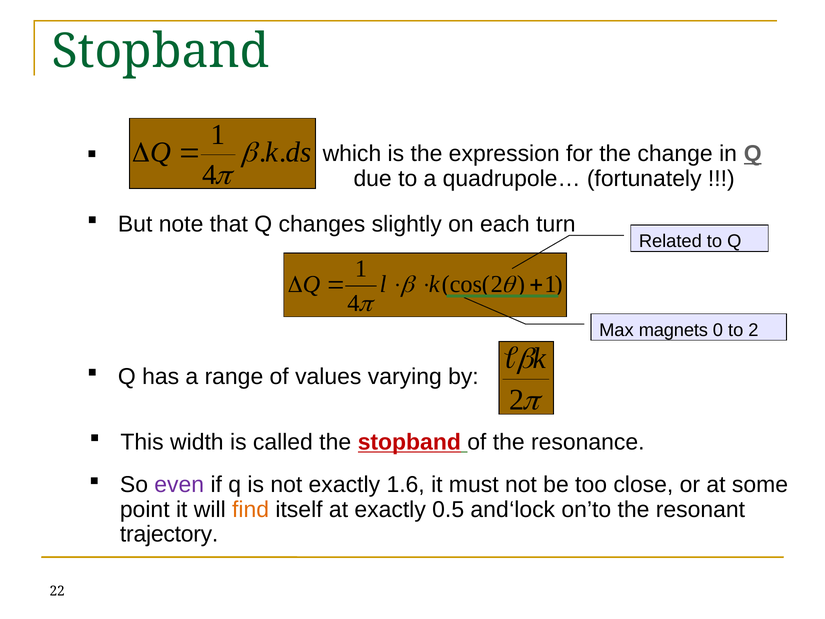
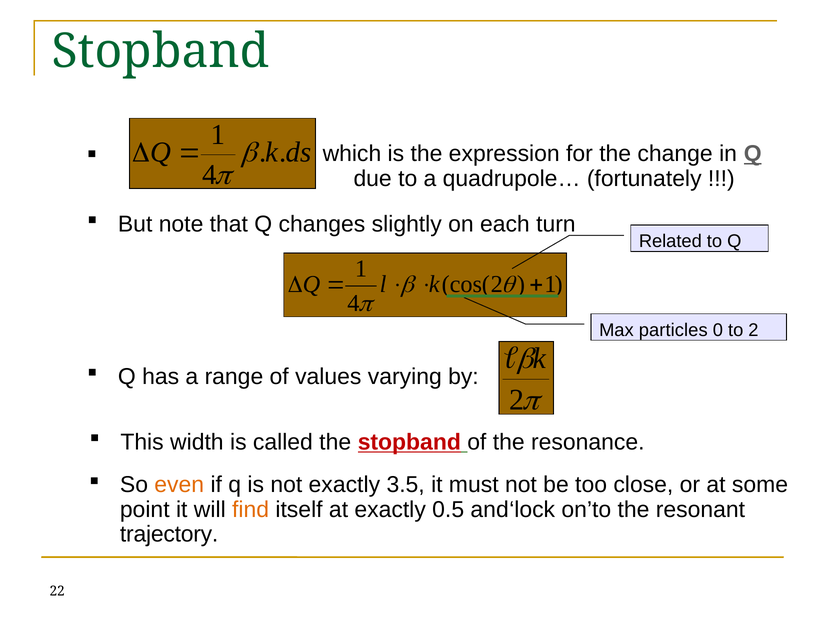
magnets: magnets -> particles
even colour: purple -> orange
1.6: 1.6 -> 3.5
